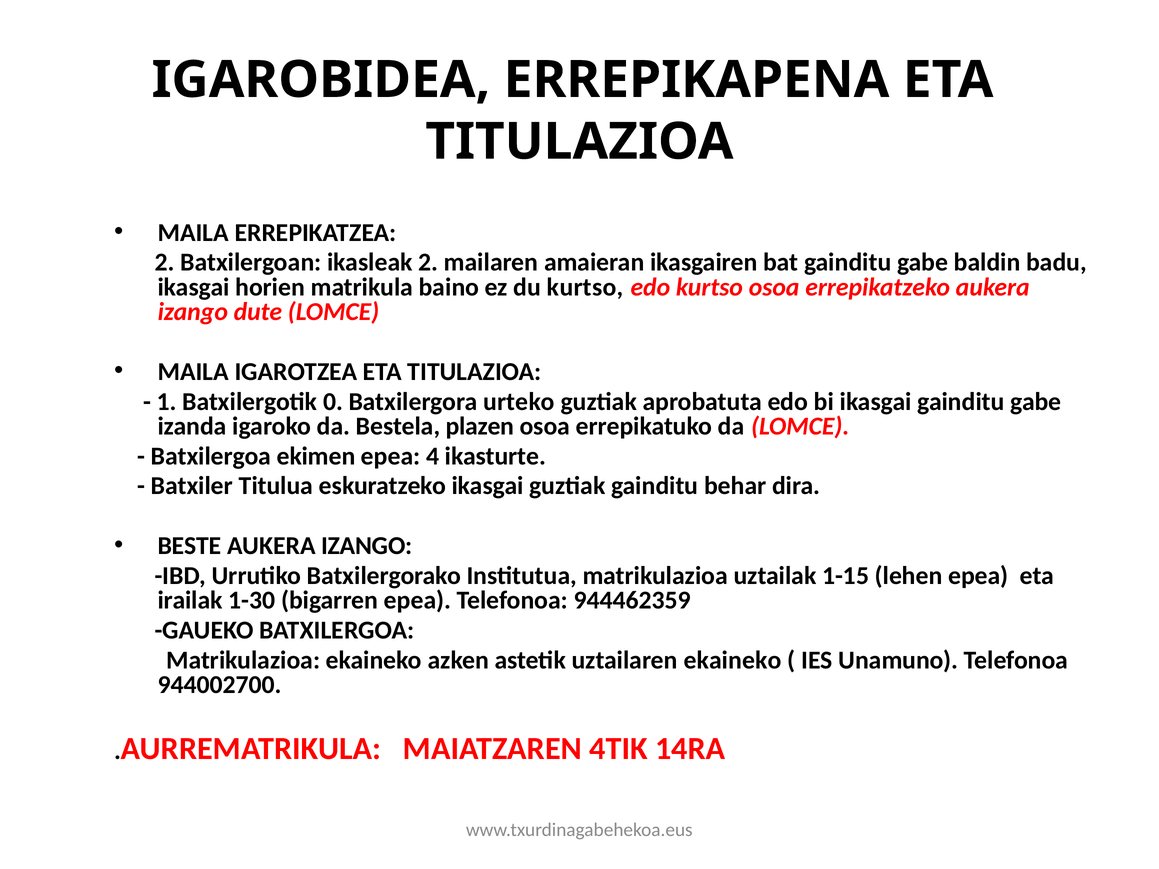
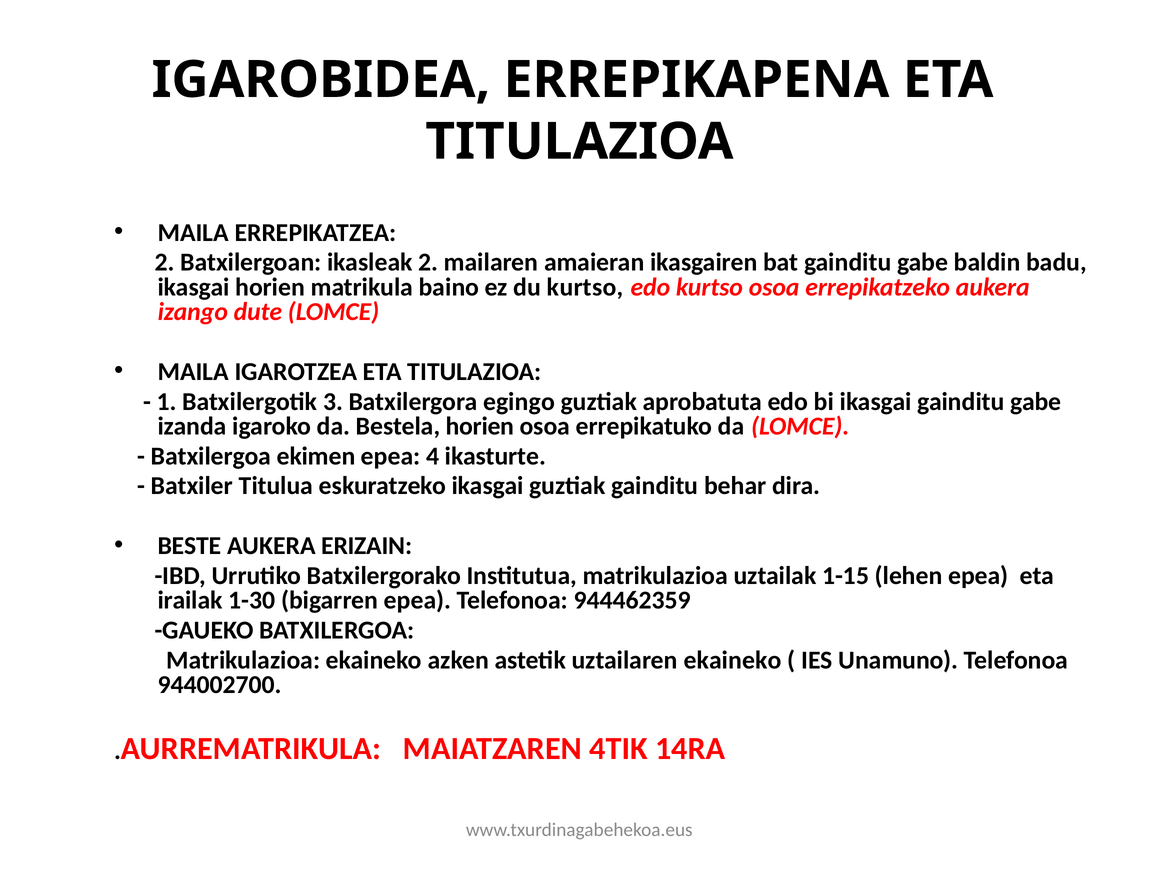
0: 0 -> 3
urteko: urteko -> egingo
Bestela plazen: plazen -> horien
BESTE AUKERA IZANGO: IZANGO -> ERIZAIN
